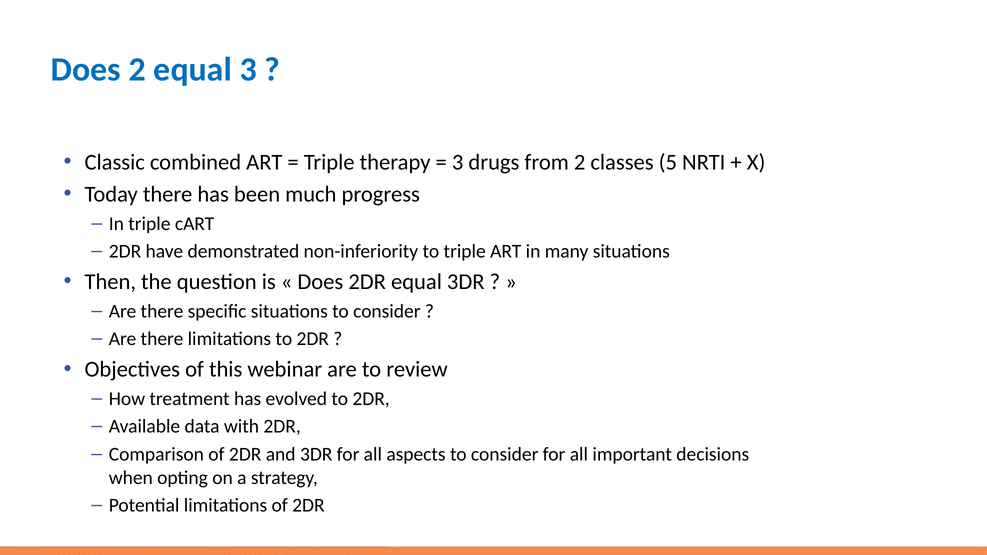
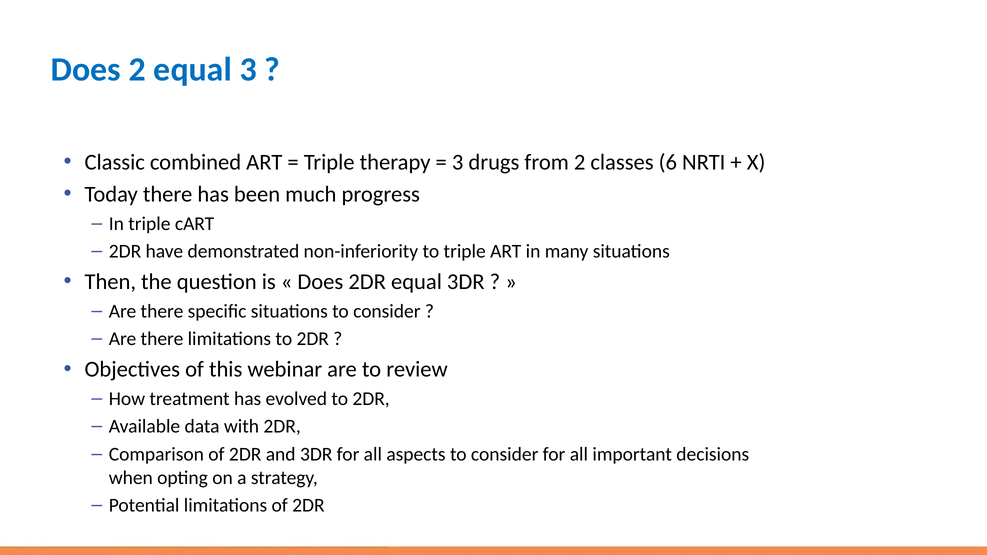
5: 5 -> 6
